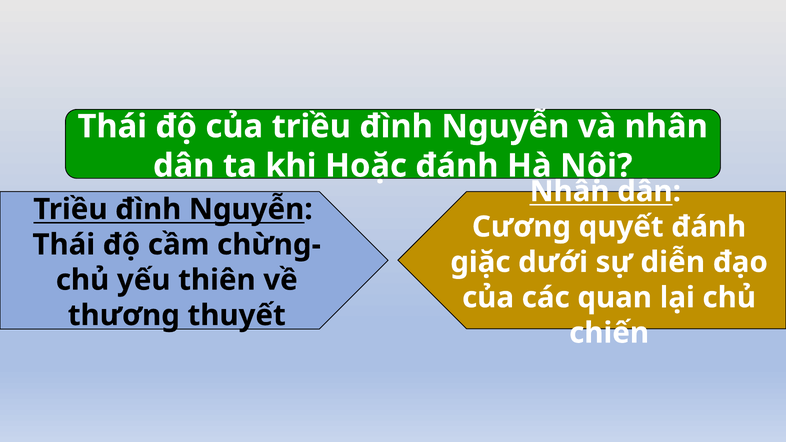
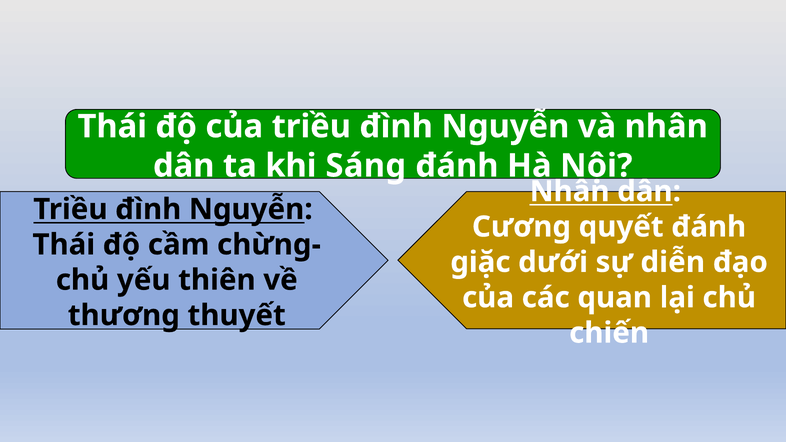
Hoặc: Hoặc -> Sáng
